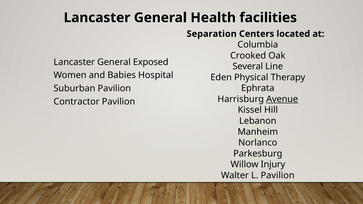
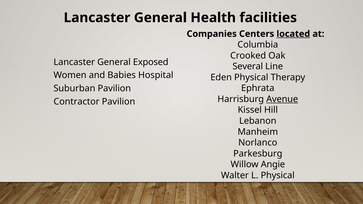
Separation: Separation -> Companies
located underline: none -> present
Injury: Injury -> Angie
L Pavilion: Pavilion -> Physical
